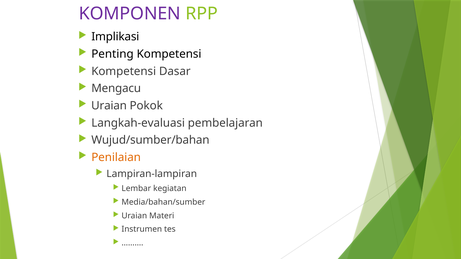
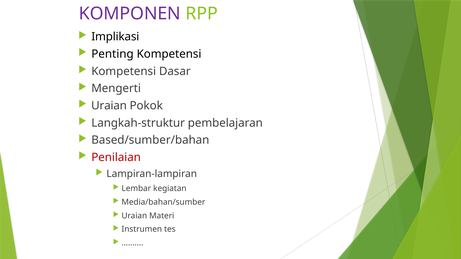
Mengacu: Mengacu -> Mengerti
Langkah-evaluasi: Langkah-evaluasi -> Langkah-struktur
Wujud/sumber/bahan: Wujud/sumber/bahan -> Based/sumber/bahan
Penilaian colour: orange -> red
